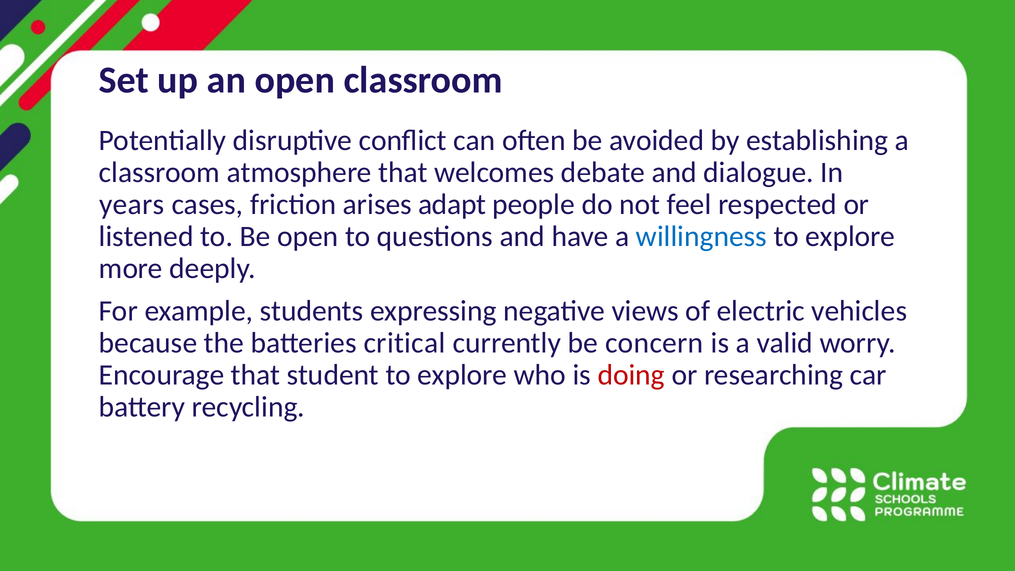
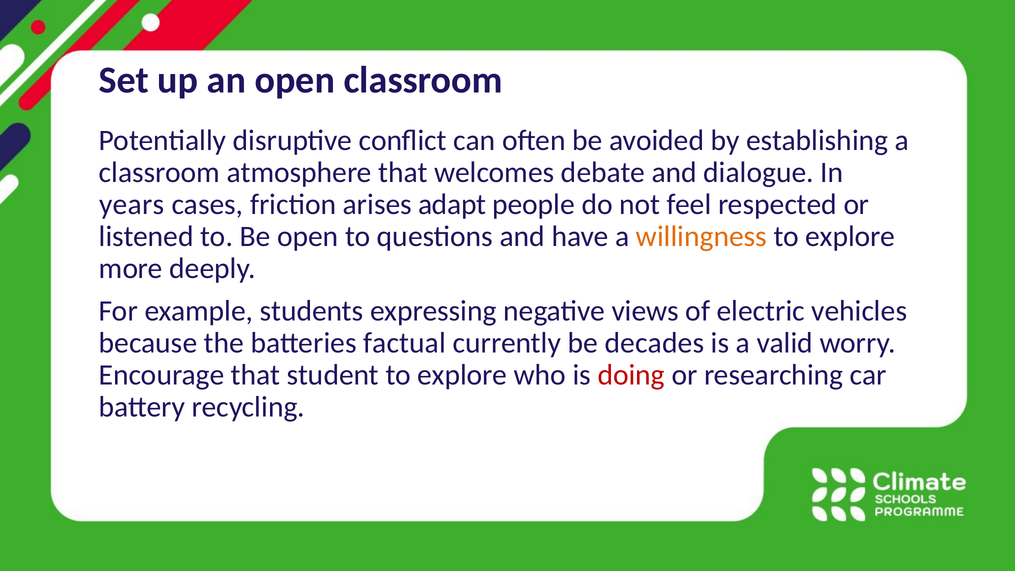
willingness colour: blue -> orange
critical: critical -> factual
concern: concern -> decades
